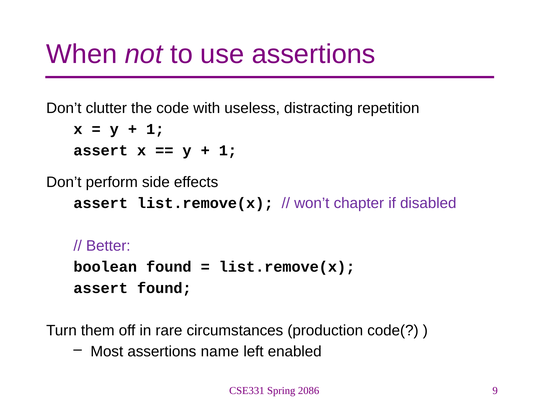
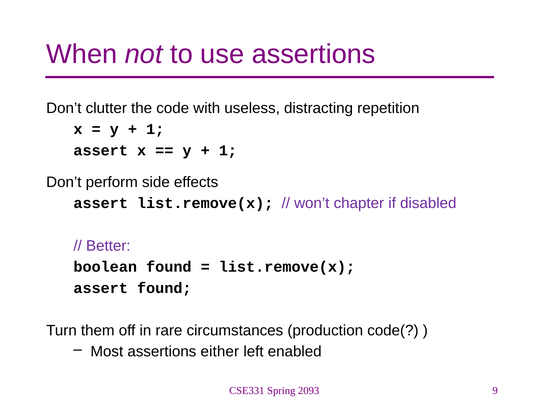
name: name -> either
2086: 2086 -> 2093
